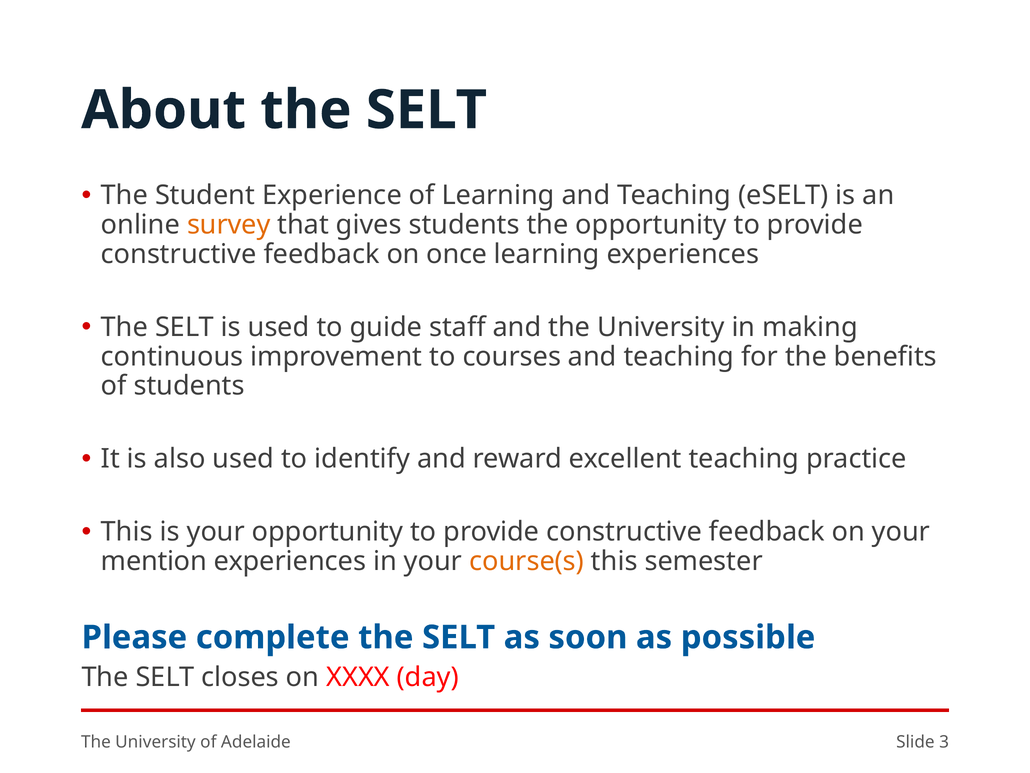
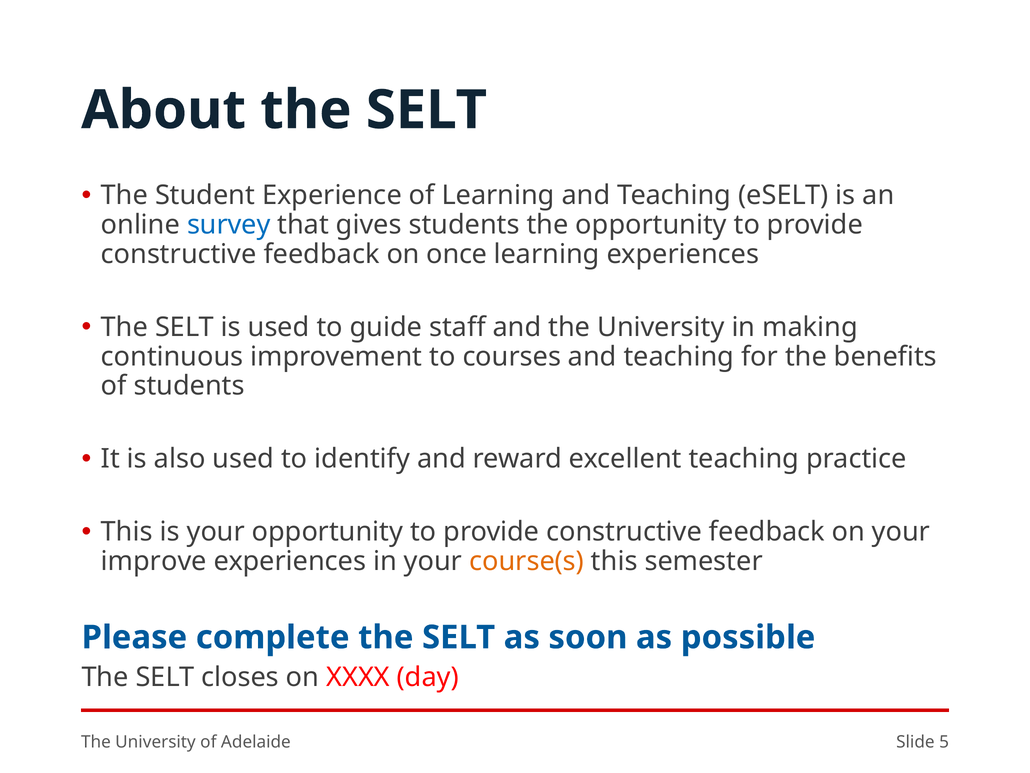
survey colour: orange -> blue
mention: mention -> improve
3: 3 -> 5
